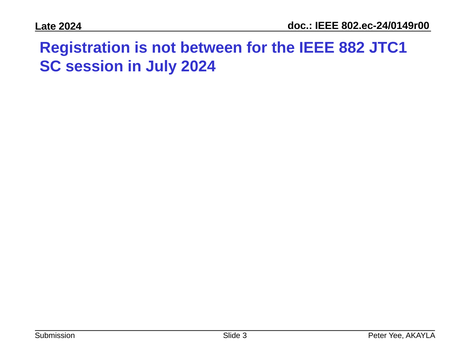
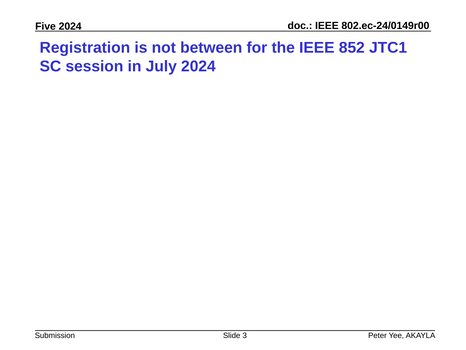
Late: Late -> Five
882: 882 -> 852
